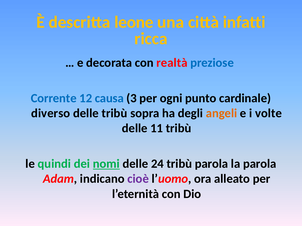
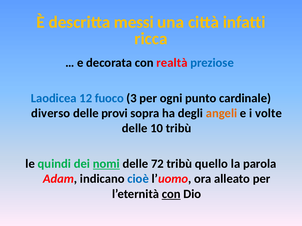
leone: leone -> messi
Corrente: Corrente -> Laodicea
causa: causa -> fuoco
delle tribù: tribù -> provi
11: 11 -> 10
24: 24 -> 72
tribù parola: parola -> quello
cioè colour: purple -> blue
con at (171, 194) underline: none -> present
